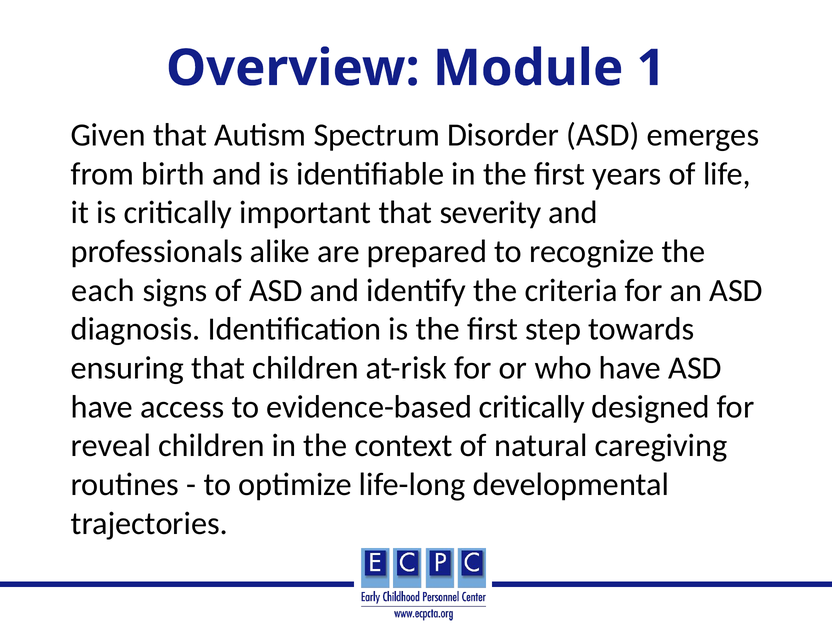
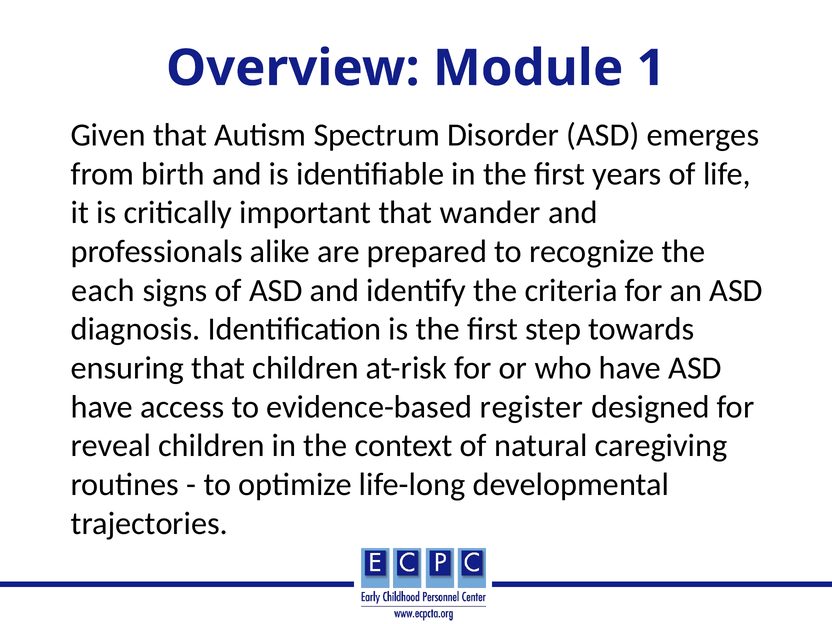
severity: severity -> wander
evidence-based critically: critically -> register
